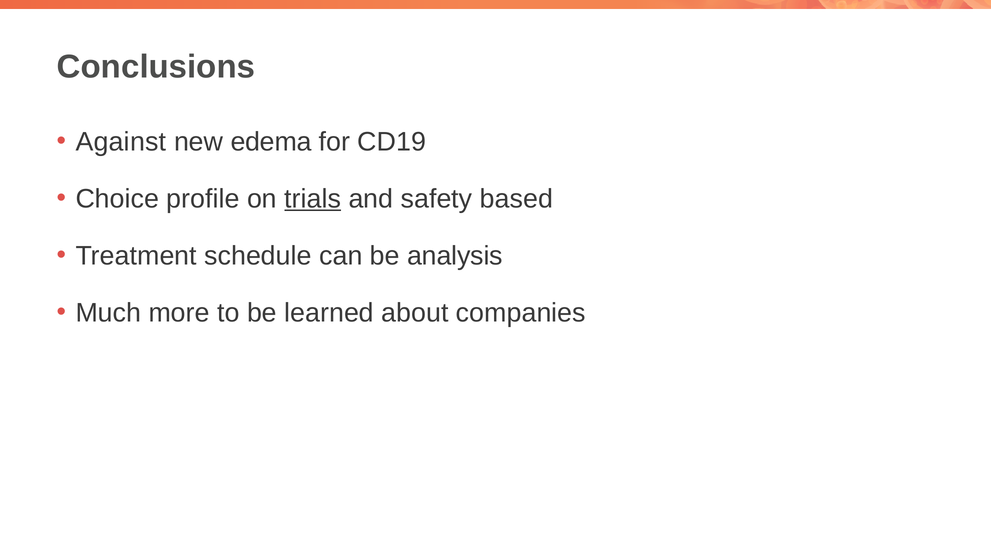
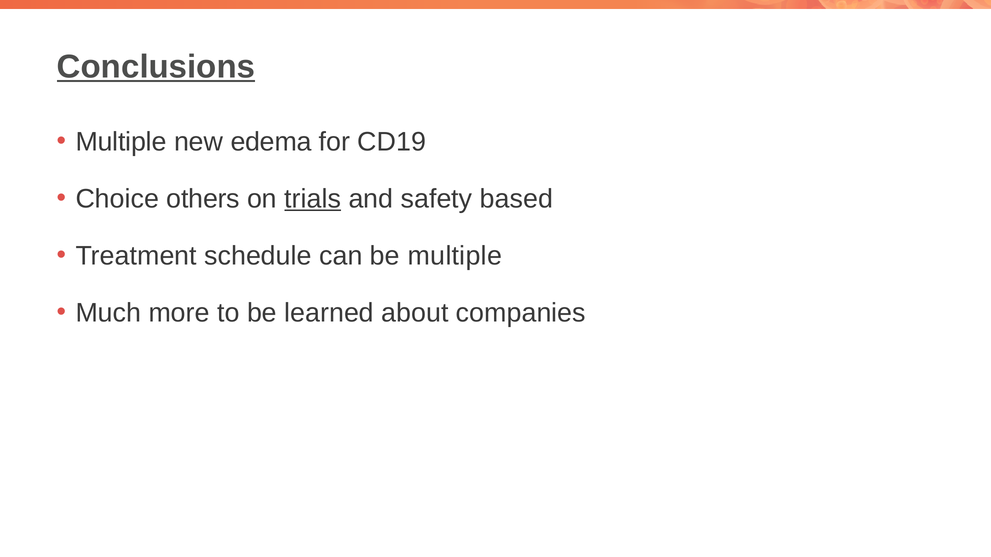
Conclusions underline: none -> present
Against at (121, 142): Against -> Multiple
profile: profile -> others
be analysis: analysis -> multiple
